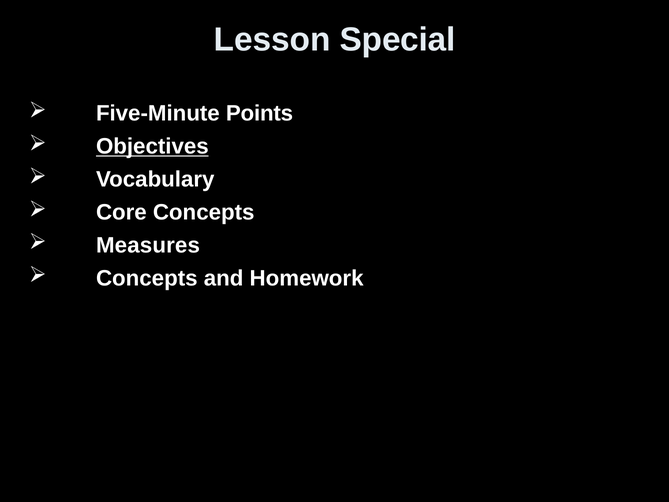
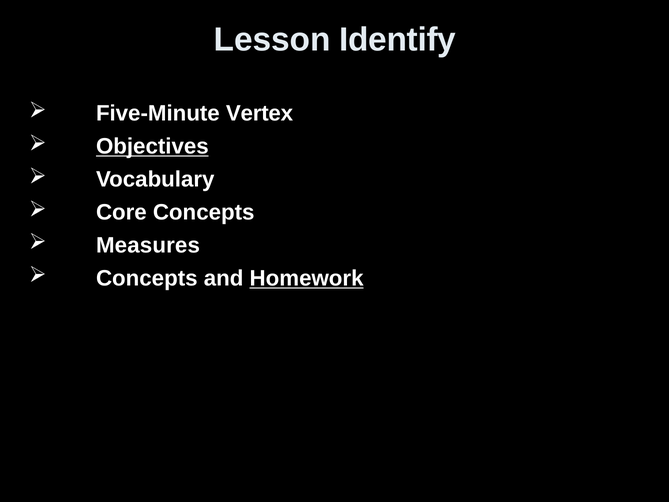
Special: Special -> Identify
Points: Points -> Vertex
Homework underline: none -> present
